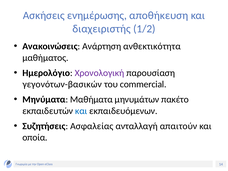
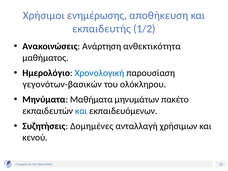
Ασκήσεις: Ασκήσεις -> Χρήσιμοι
διαχειριστής: διαχειριστής -> εκπαιδευτής
Χρονολογική colour: purple -> blue
commercial: commercial -> ολόκληρου
Ασφαλείας: Ασφαλείας -> Δομημένες
απαιτούν: απαιτούν -> χρήσιμων
οποία: οποία -> κενού
